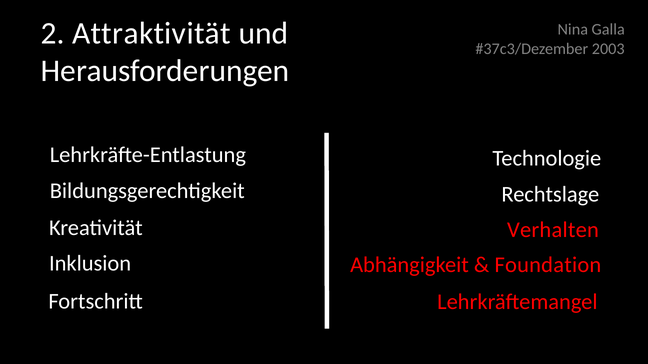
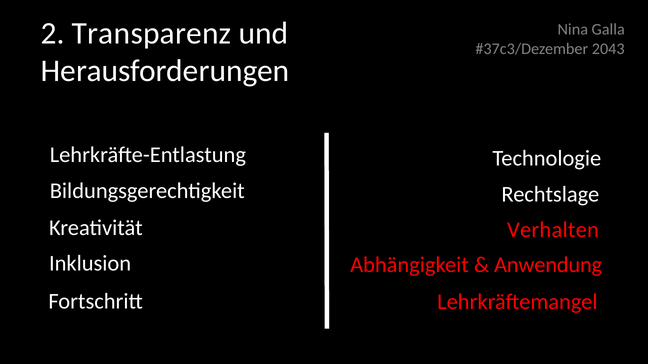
Attraktivität: Attraktivität -> Transparenz
2003: 2003 -> 2043
Foundation: Foundation -> Anwendung
